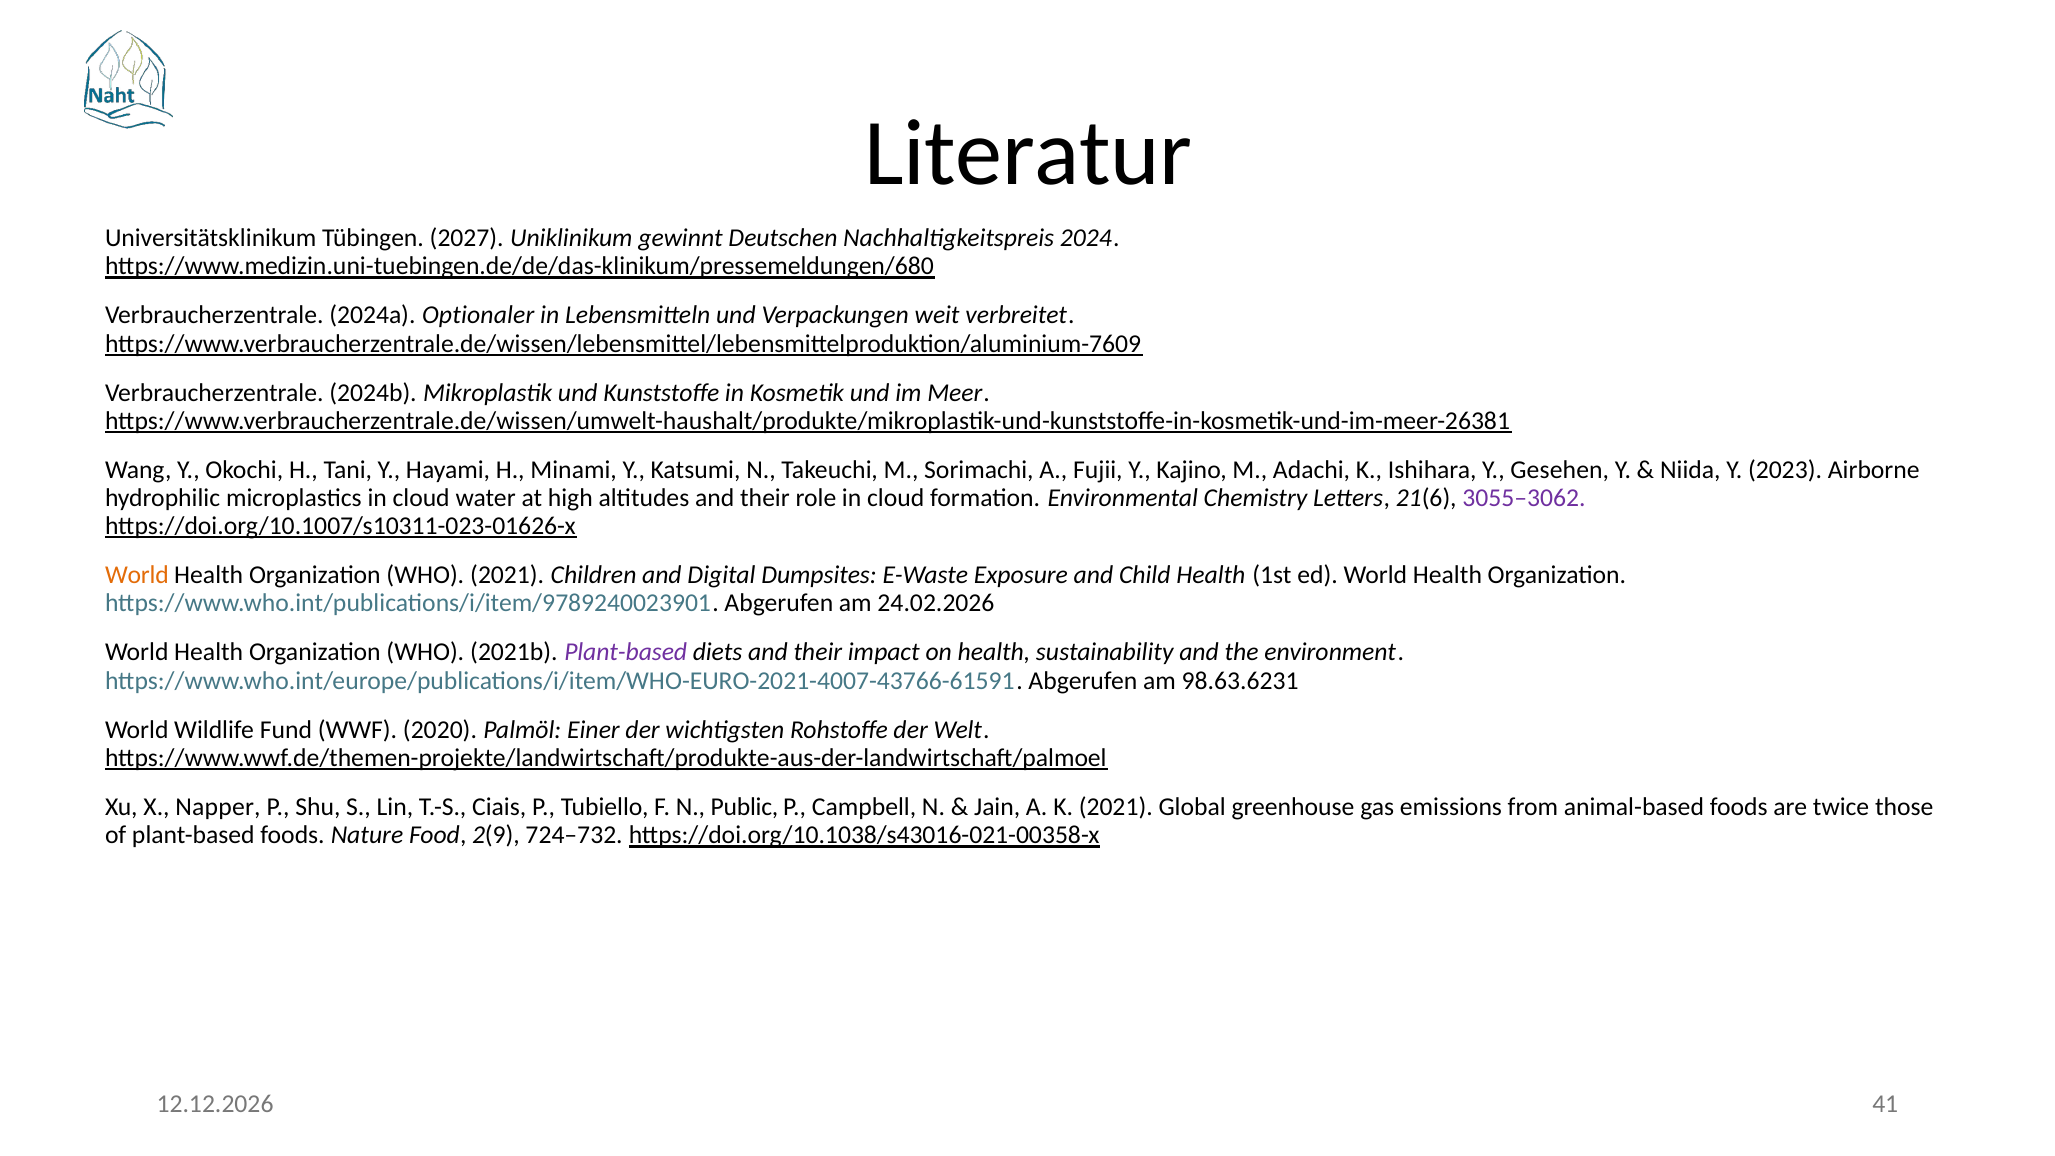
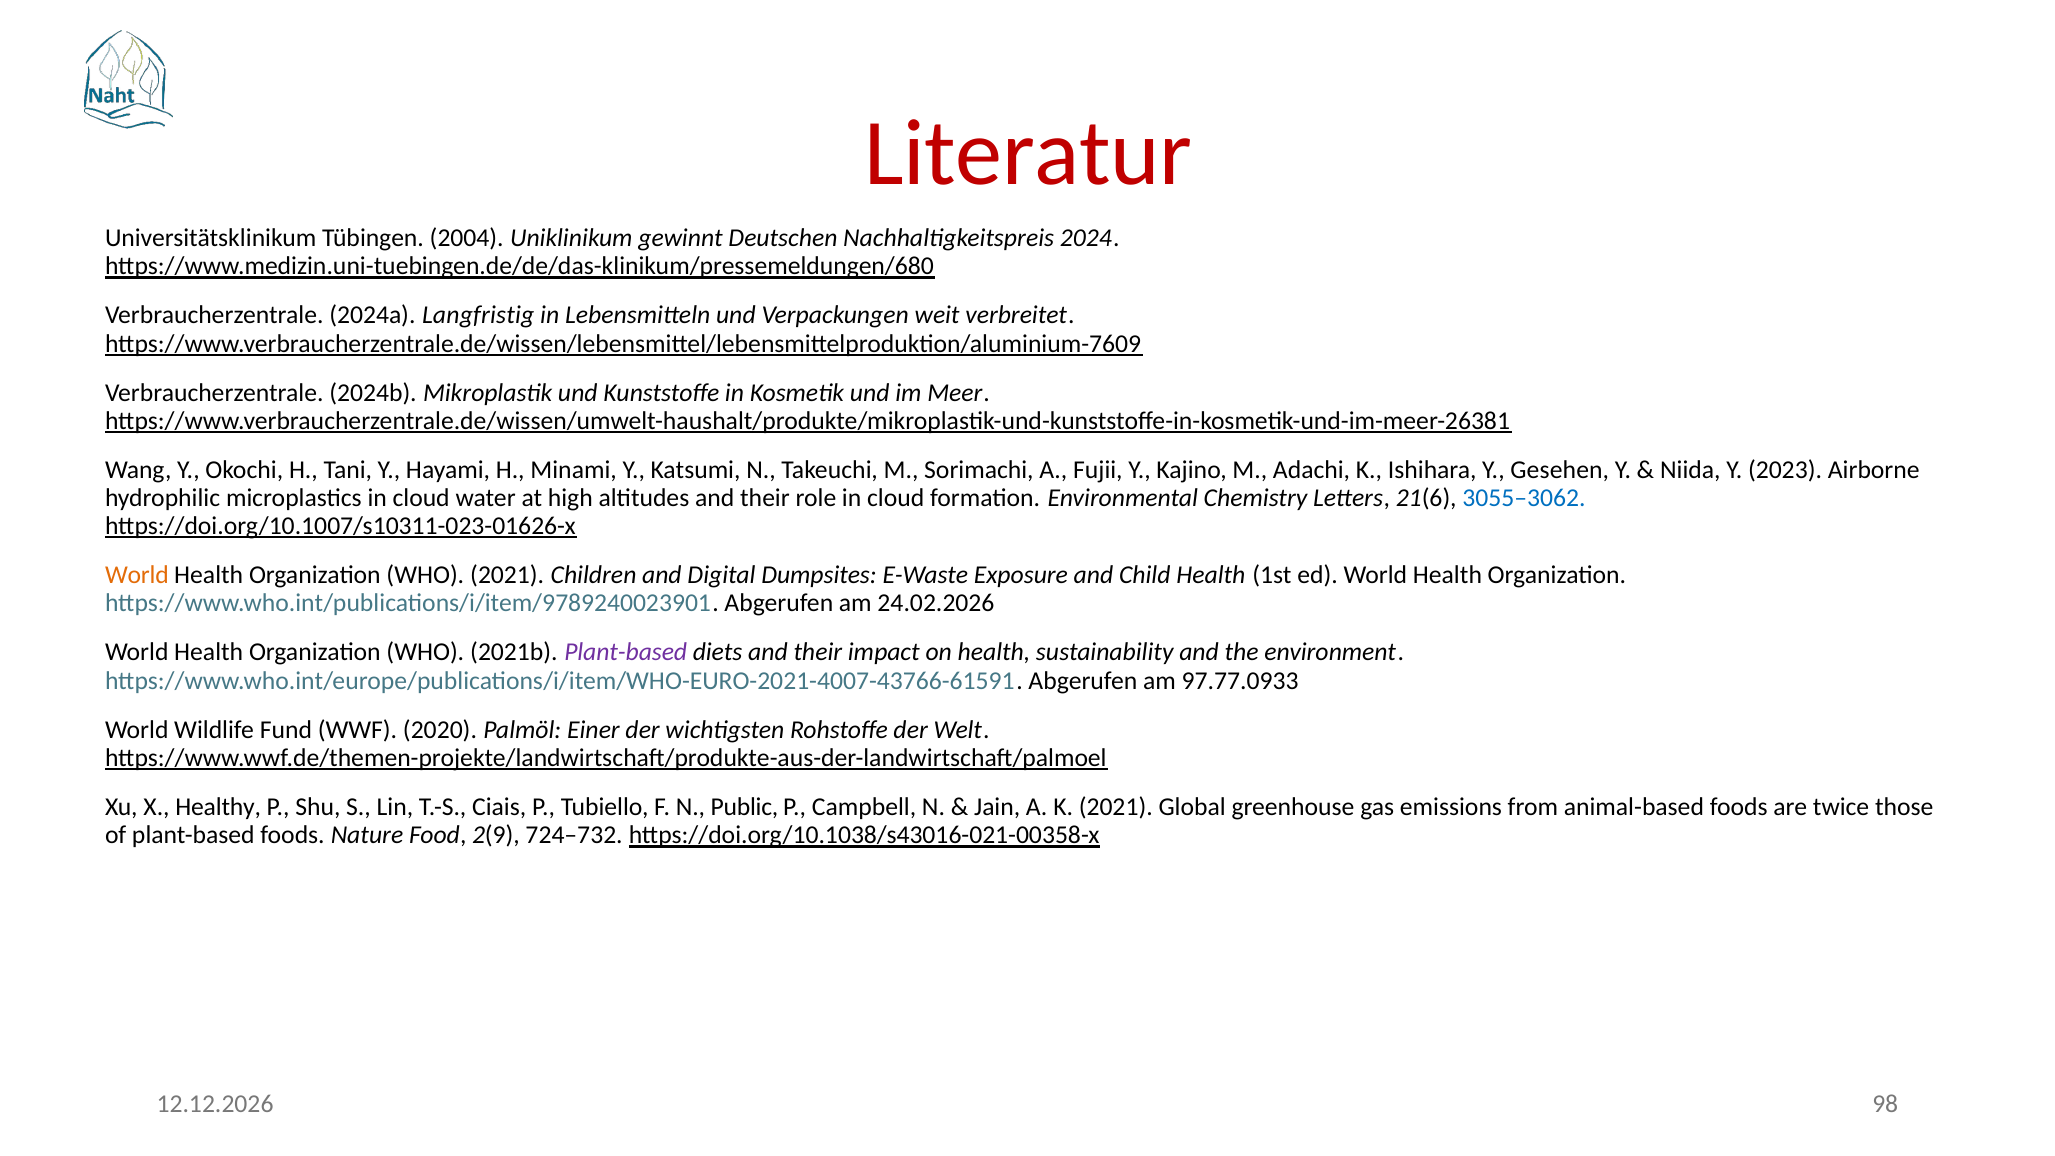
Literatur colour: black -> red
2027: 2027 -> 2004
Optionaler: Optionaler -> Langfristig
3055–3062 colour: purple -> blue
98.63.6231: 98.63.6231 -> 97.77.0933
Napper: Napper -> Healthy
41: 41 -> 98
